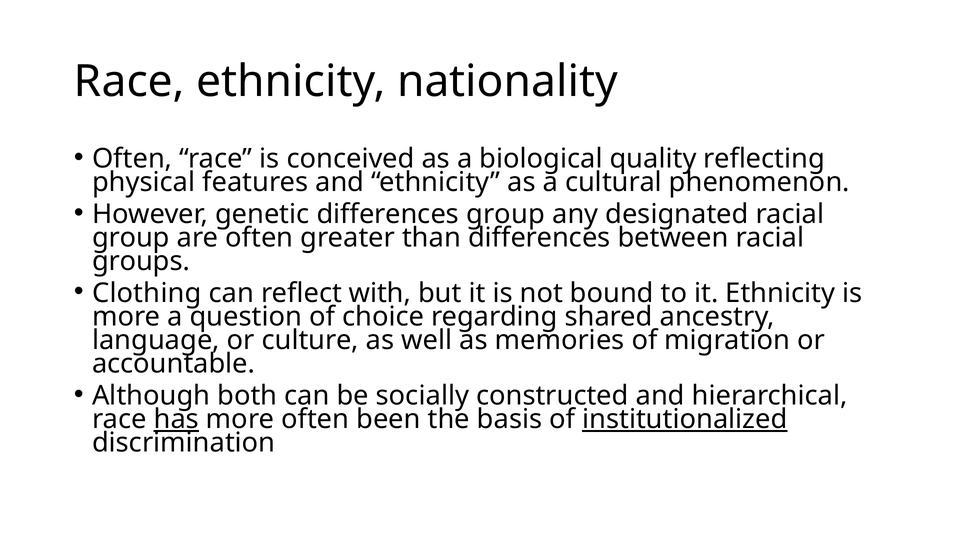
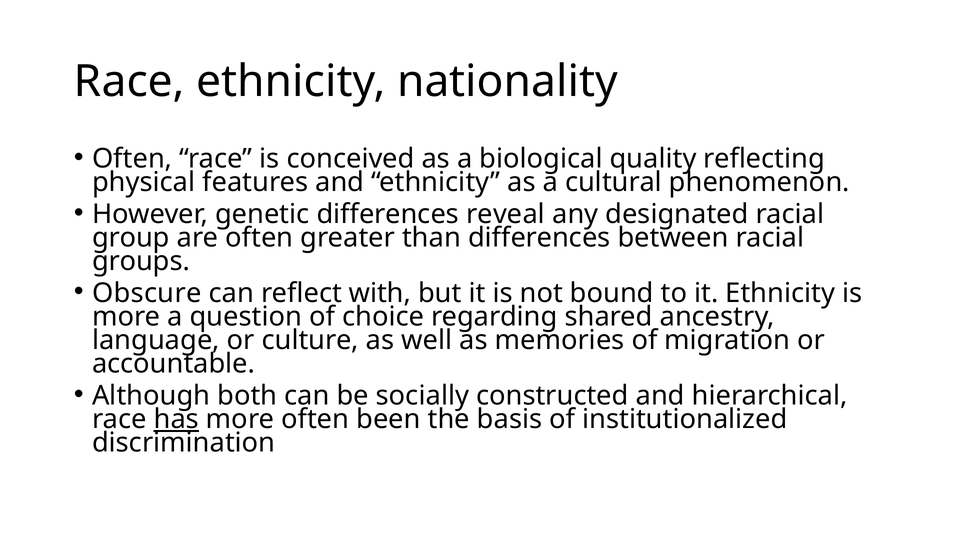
differences group: group -> reveal
Clothing: Clothing -> Obscure
institutionalized underline: present -> none
